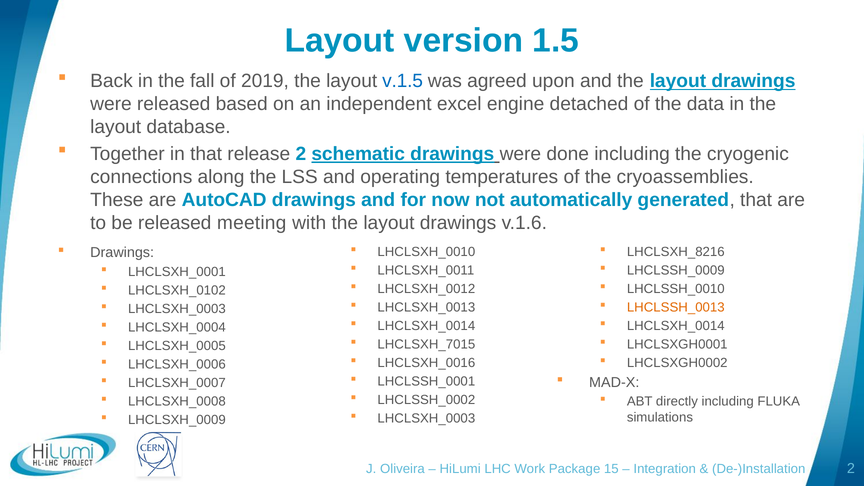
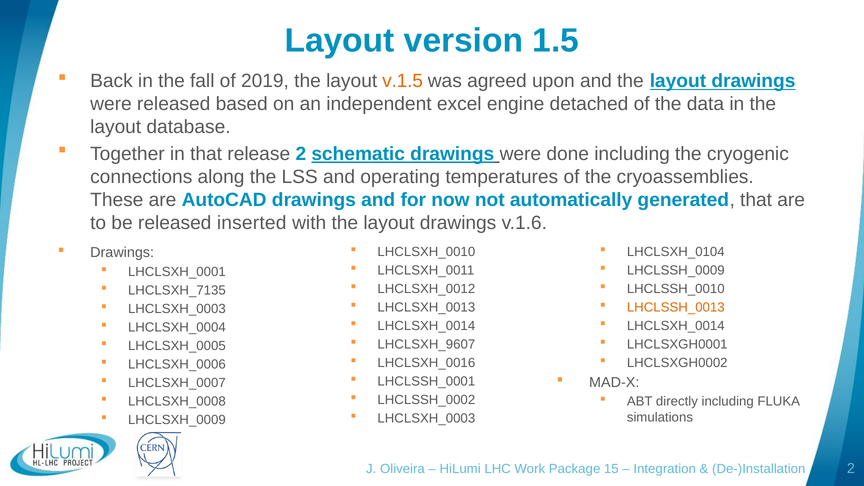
v.1.5 colour: blue -> orange
meeting: meeting -> inserted
LHCLSXH_8216: LHCLSXH_8216 -> LHCLSXH_0104
LHCLSXH_0102: LHCLSXH_0102 -> LHCLSXH_7135
LHCLSXH_7015: LHCLSXH_7015 -> LHCLSXH_9607
